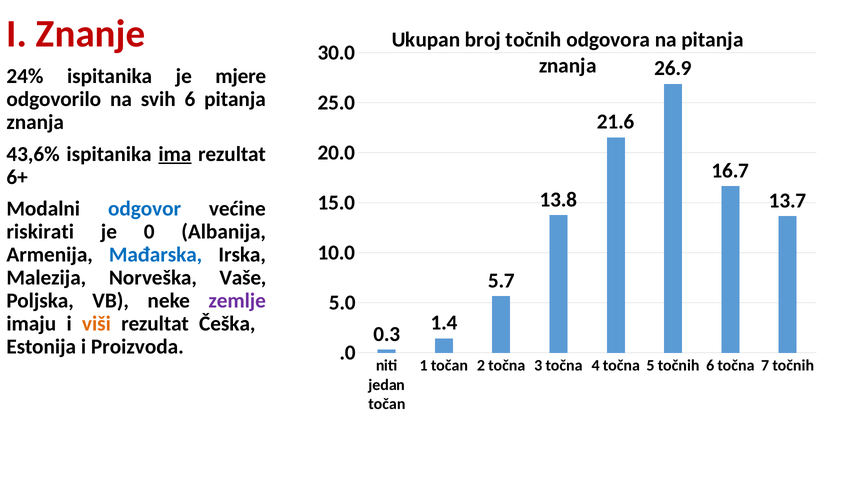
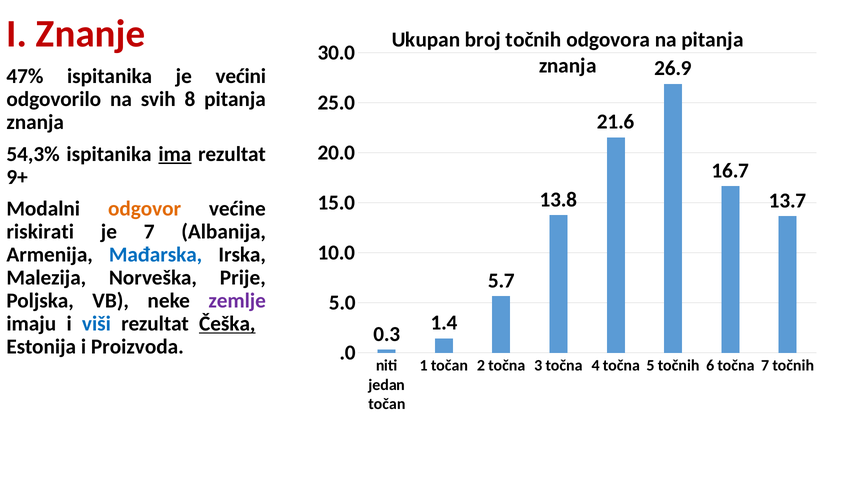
24%: 24% -> 47%
mjere: mjere -> većini
svih 6: 6 -> 8
43,6%: 43,6% -> 54,3%
6+: 6+ -> 9+
odgovor colour: blue -> orange
je 0: 0 -> 7
Vaše: Vaše -> Prije
viši colour: orange -> blue
Češka underline: none -> present
